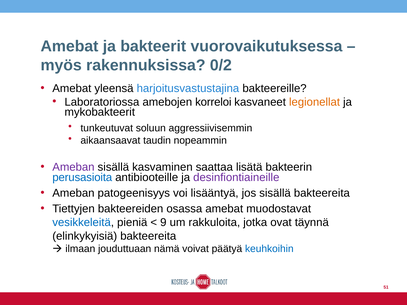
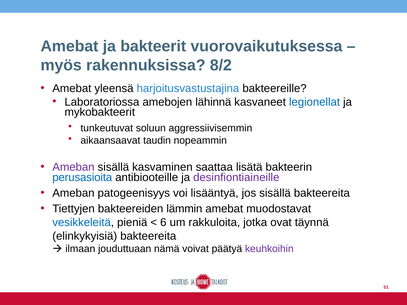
0/2: 0/2 -> 8/2
korreloi: korreloi -> lähinnä
legionellat colour: orange -> blue
osassa: osassa -> lämmin
9: 9 -> 6
keuhkoihin colour: blue -> purple
